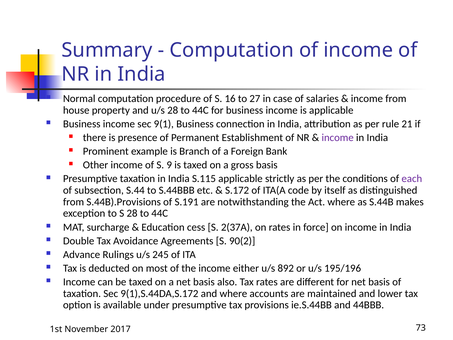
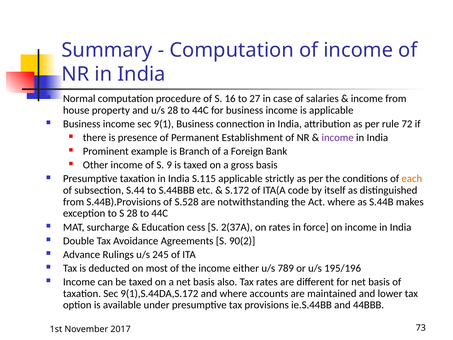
21: 21 -> 72
each colour: purple -> orange
S.191: S.191 -> S.528
892: 892 -> 789
